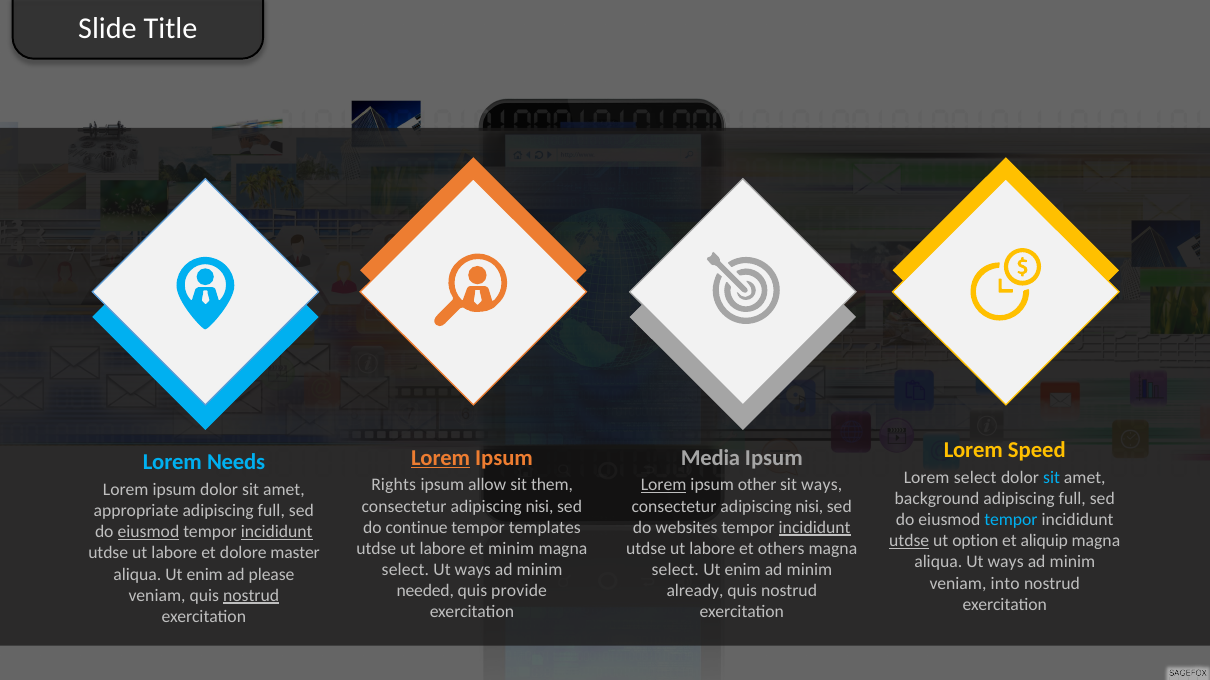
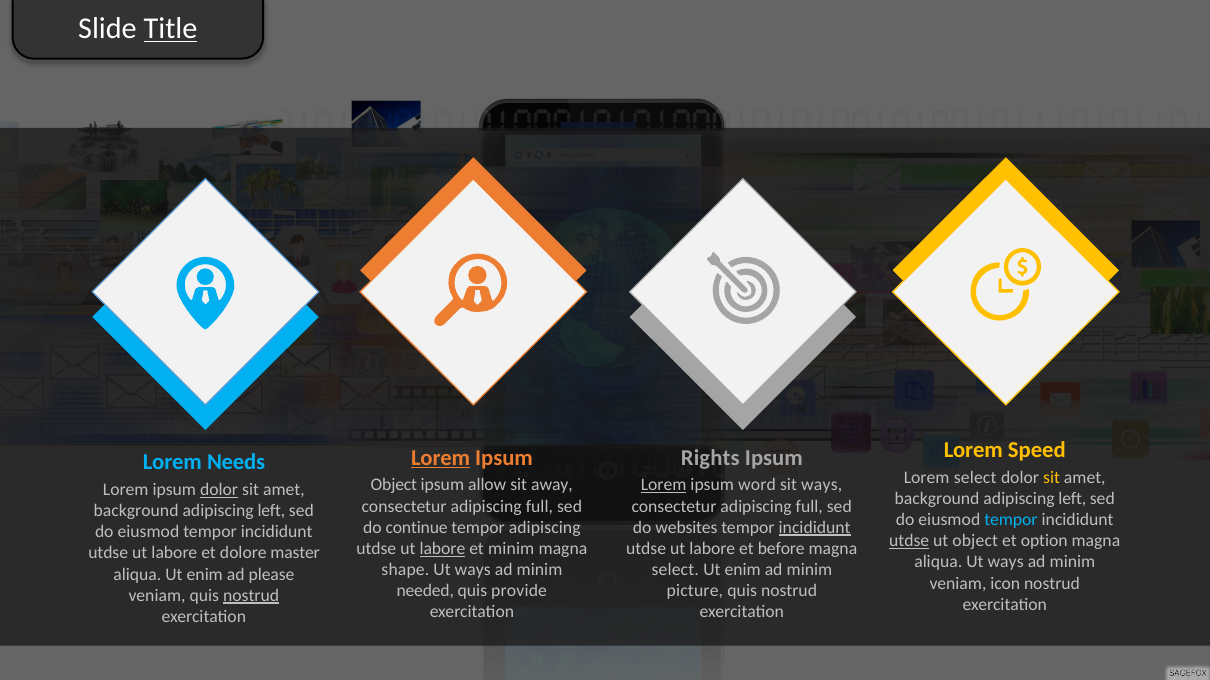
Title underline: none -> present
Media: Media -> Rights
sit at (1052, 478) colour: light blue -> yellow
Rights at (394, 486): Rights -> Object
them: them -> away
other: other -> word
dolor at (219, 490) underline: none -> present
full at (1072, 499): full -> left
nisi at (539, 507): nisi -> full
nisi at (809, 507): nisi -> full
appropriate at (136, 511): appropriate -> background
full at (271, 511): full -> left
tempor templates: templates -> adipiscing
eiusmod at (148, 532) underline: present -> none
incididunt at (277, 532) underline: present -> none
ut option: option -> object
aliquip: aliquip -> option
labore at (442, 549) underline: none -> present
others: others -> before
select at (405, 570): select -> shape
into: into -> icon
already: already -> picture
